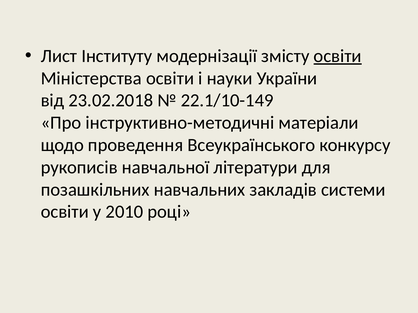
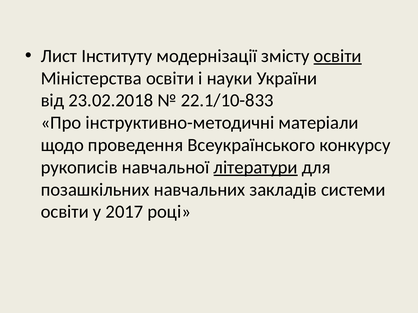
22.1/10-149: 22.1/10-149 -> 22.1/10-833
літератури underline: none -> present
2010: 2010 -> 2017
